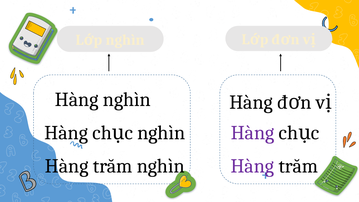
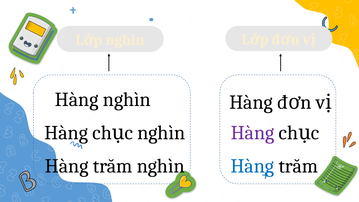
Hàng at (252, 166) colour: purple -> blue
